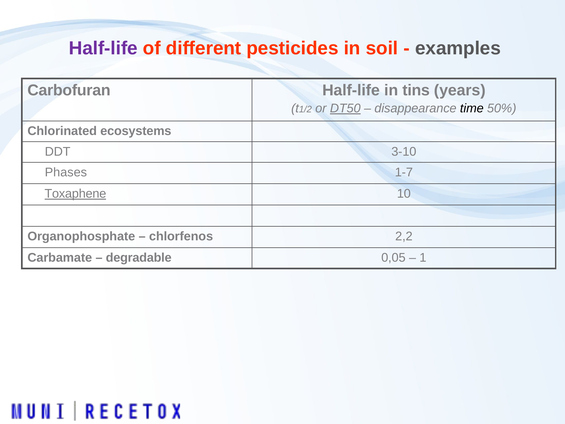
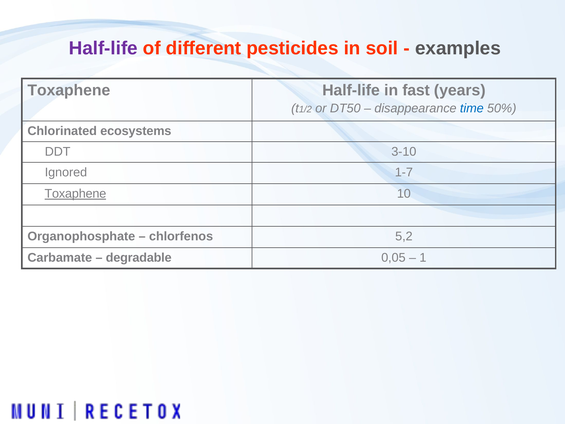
Carbofuran at (69, 90): Carbofuran -> Toxaphene
tins: tins -> fast
DT50 underline: present -> none
time colour: black -> blue
Phases: Phases -> Ignored
2,2: 2,2 -> 5,2
